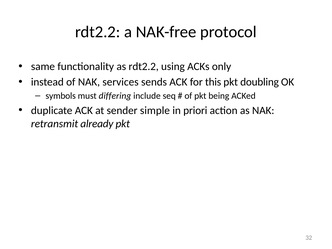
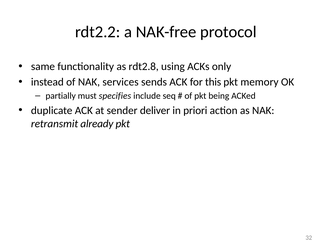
as rdt2.2: rdt2.2 -> rdt2.8
doubling: doubling -> memory
symbols: symbols -> partially
differing: differing -> specifies
simple: simple -> deliver
